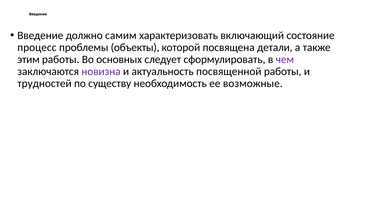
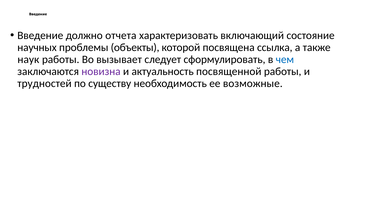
самим: самим -> отчета
процесс: процесс -> научных
детали: детали -> ссылка
этим: этим -> наук
основных: основных -> вызывает
чем colour: purple -> blue
